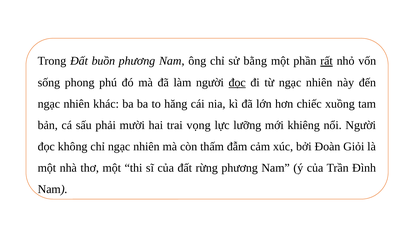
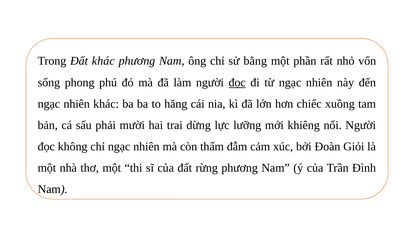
Đất buồn: buồn -> khác
rất underline: present -> none
vọng: vọng -> dừng
